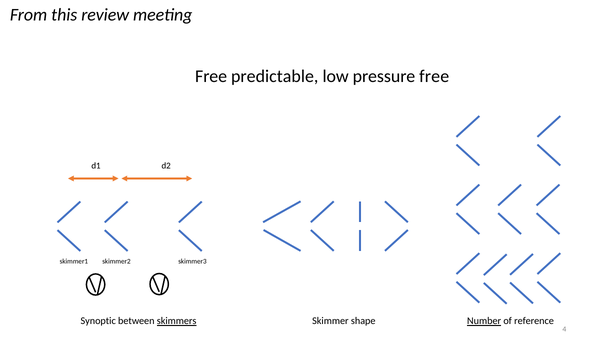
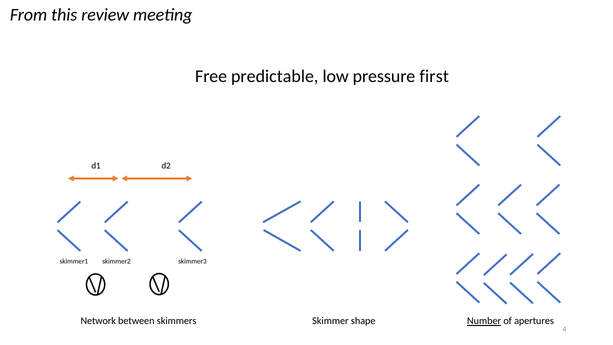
pressure free: free -> first
Synoptic: Synoptic -> Network
skimmers underline: present -> none
reference: reference -> apertures
